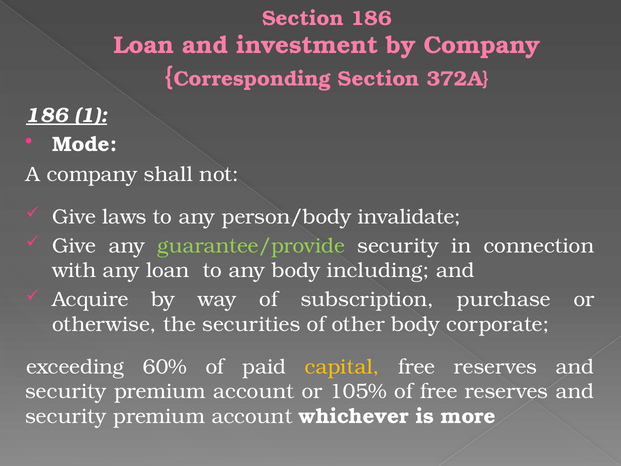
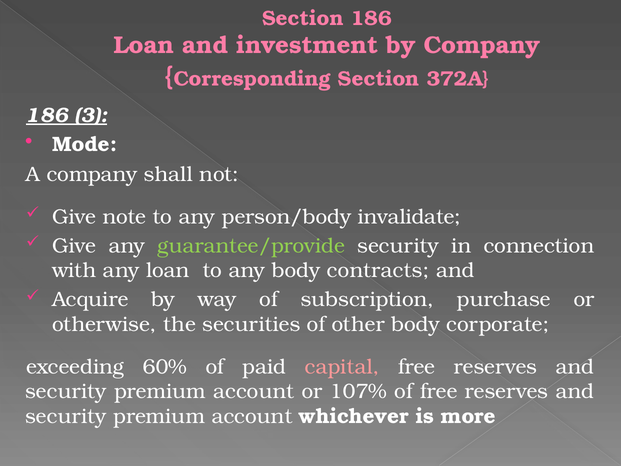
1: 1 -> 3
laws: laws -> note
including: including -> contracts
capital colour: yellow -> pink
105%: 105% -> 107%
